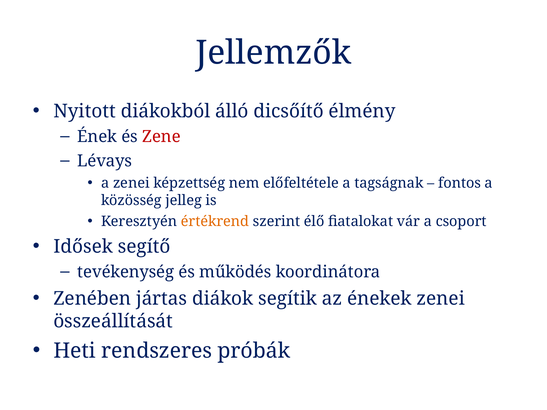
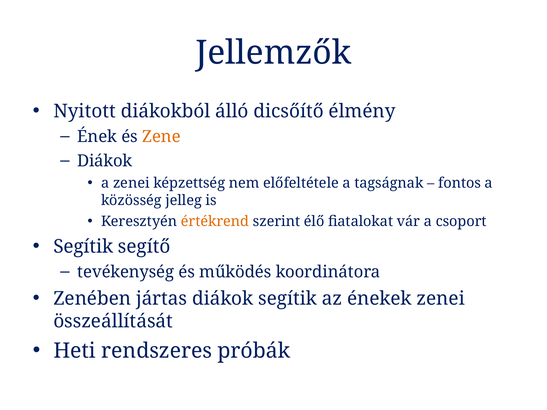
Zene colour: red -> orange
Lévays at (105, 161): Lévays -> Diákok
Idősek at (83, 247): Idősek -> Segítik
